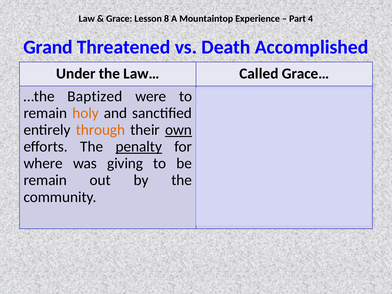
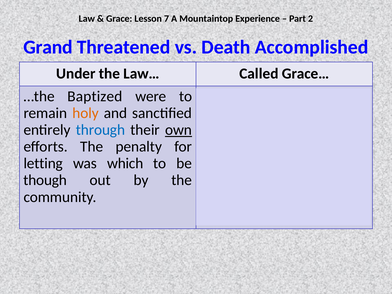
8: 8 -> 7
4: 4 -> 2
through colour: orange -> blue
penalty underline: present -> none
where: where -> letting
was giving: giving -> which
remain at (45, 180): remain -> though
